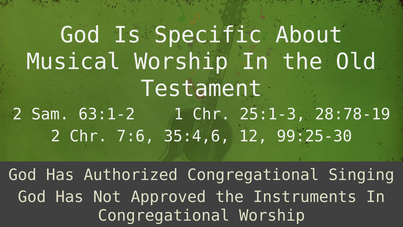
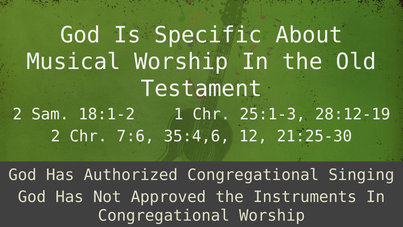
63:1-2: 63:1-2 -> 18:1-2
28:78-19: 28:78-19 -> 28:12-19
99:25-30: 99:25-30 -> 21:25-30
